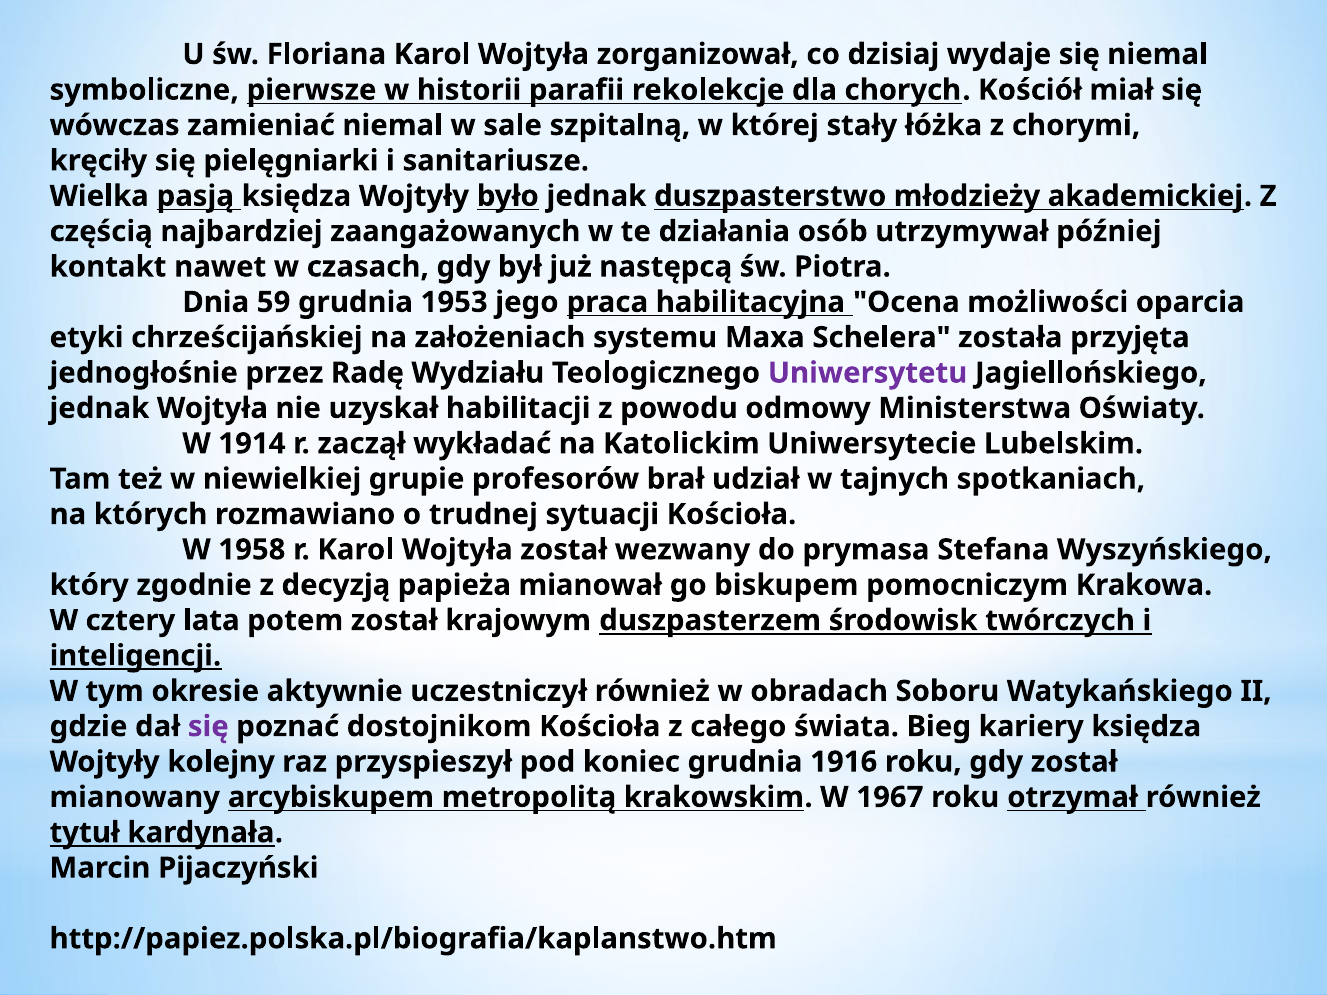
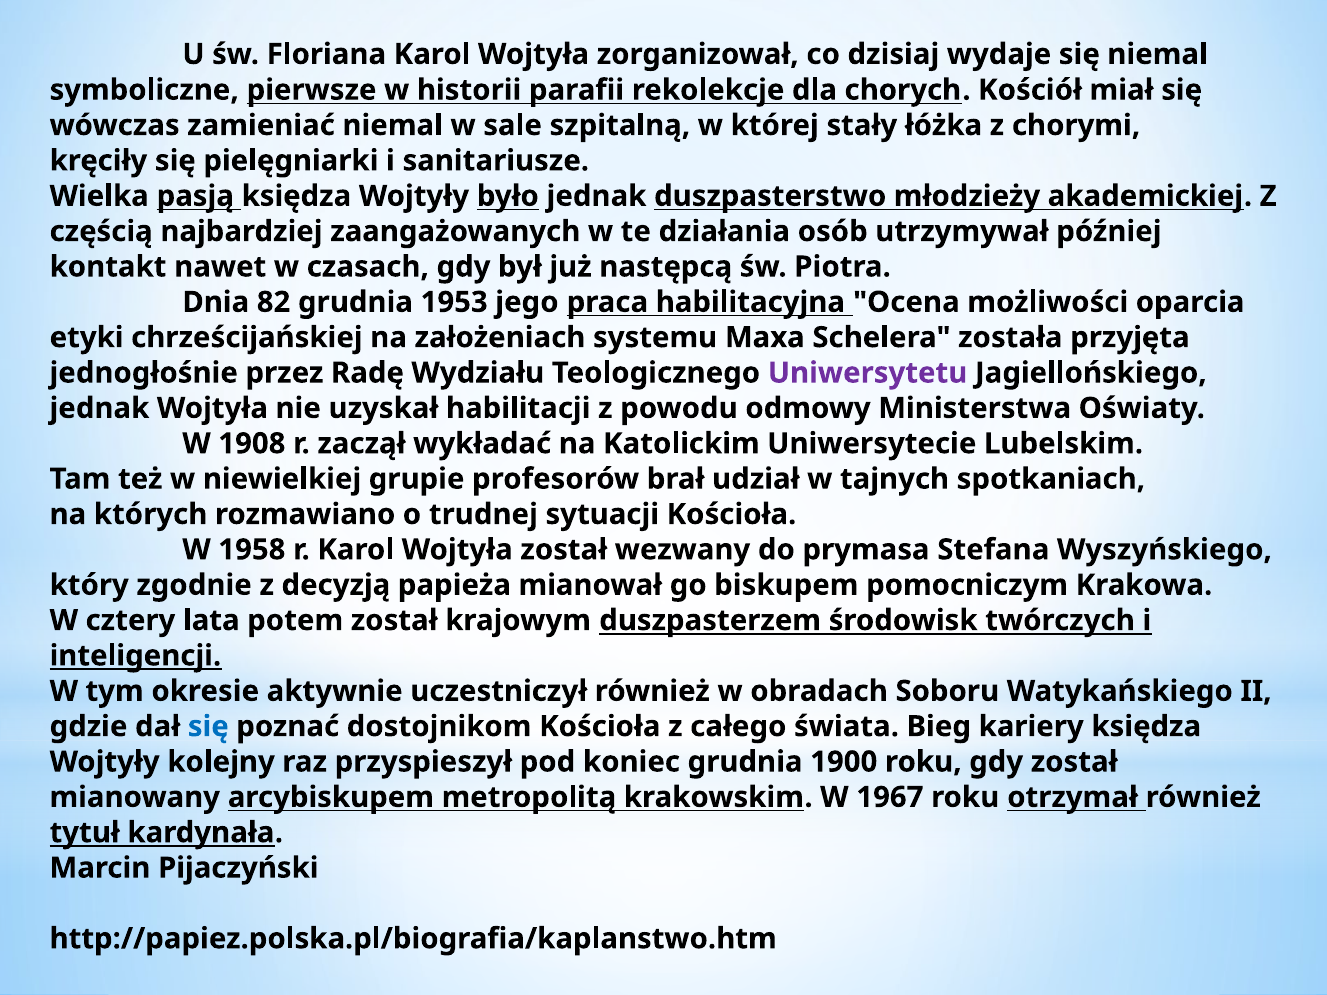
59: 59 -> 82
1914: 1914 -> 1908
się at (208, 727) colour: purple -> blue
1916: 1916 -> 1900
